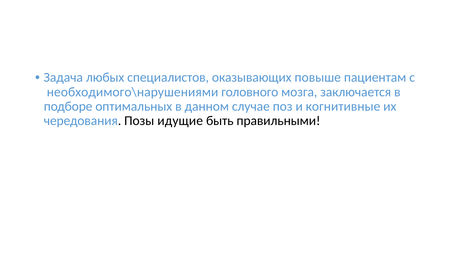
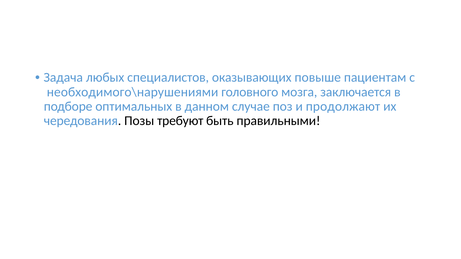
когнитивные: когнитивные -> продолжают
идущие: идущие -> требуют
